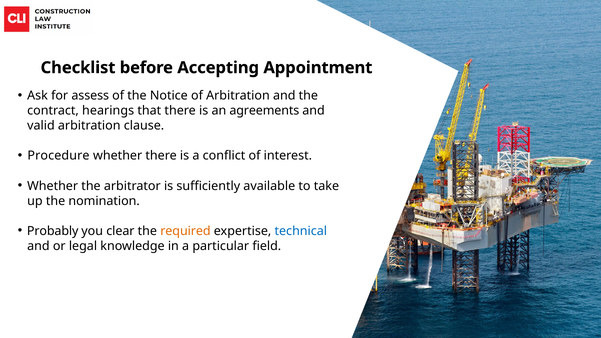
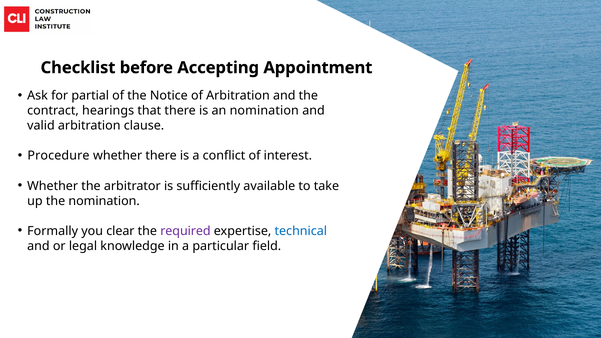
assess: assess -> partial
an agreements: agreements -> nomination
Probably: Probably -> Formally
required colour: orange -> purple
